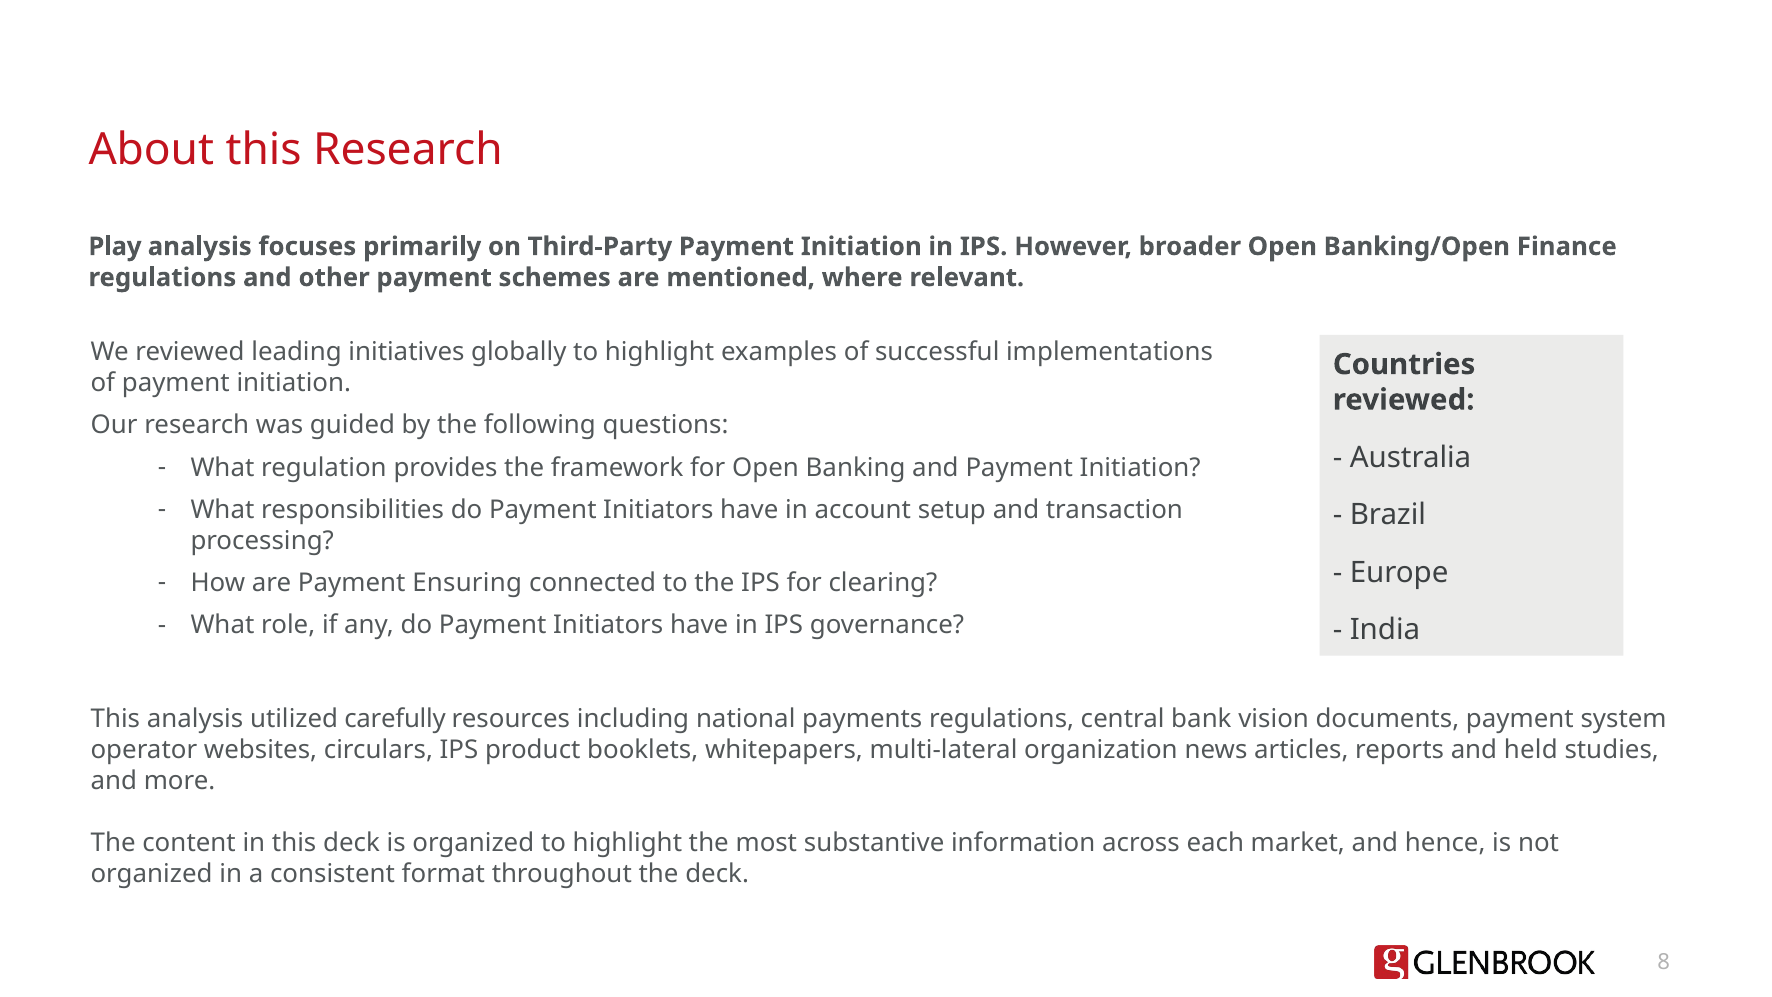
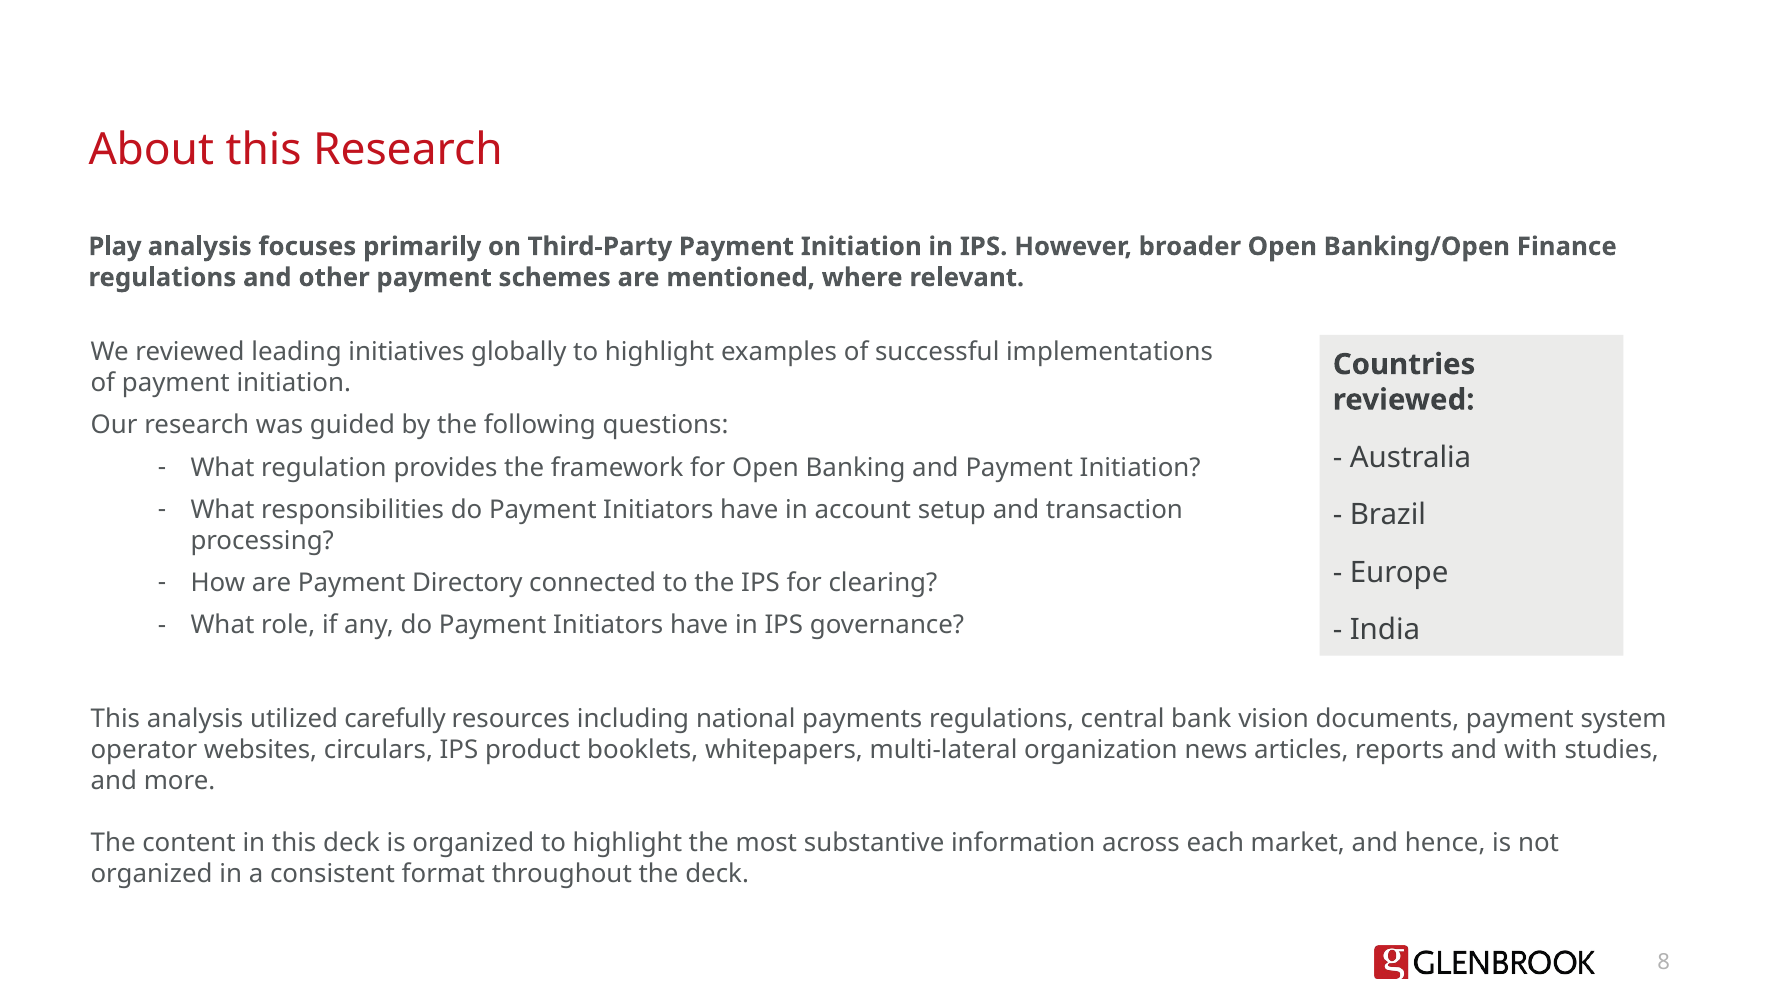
Ensuring: Ensuring -> Directory
held: held -> with
